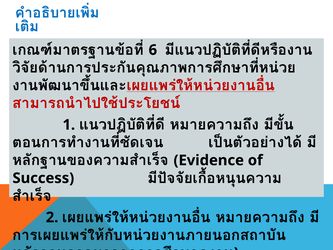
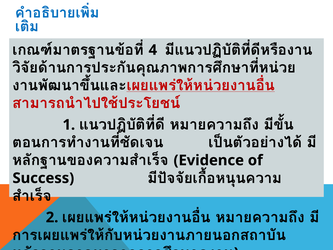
6: 6 -> 4
